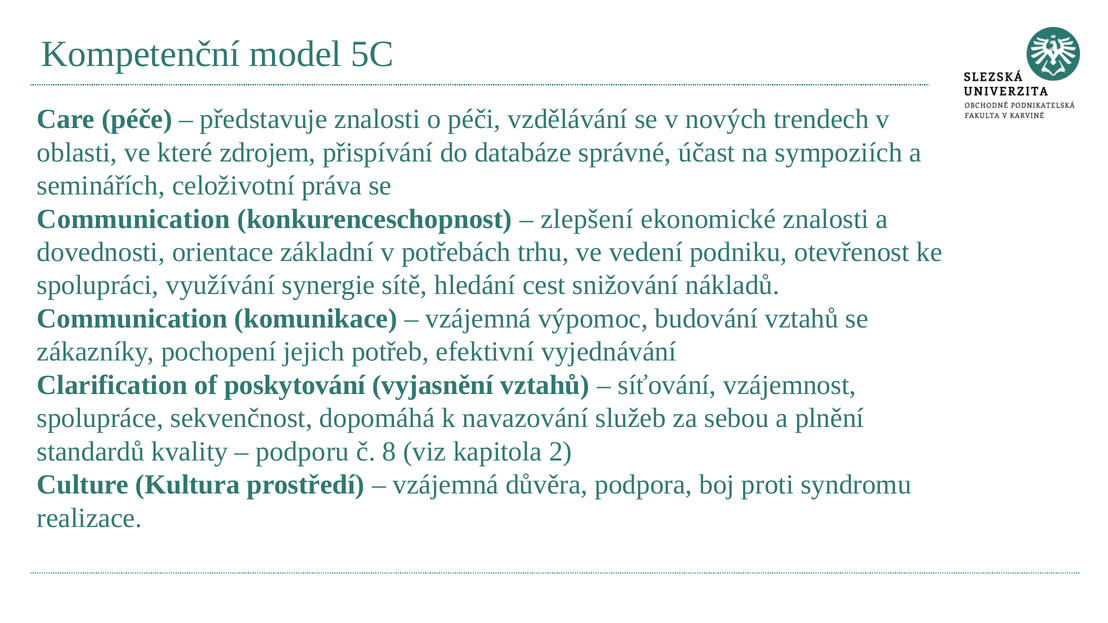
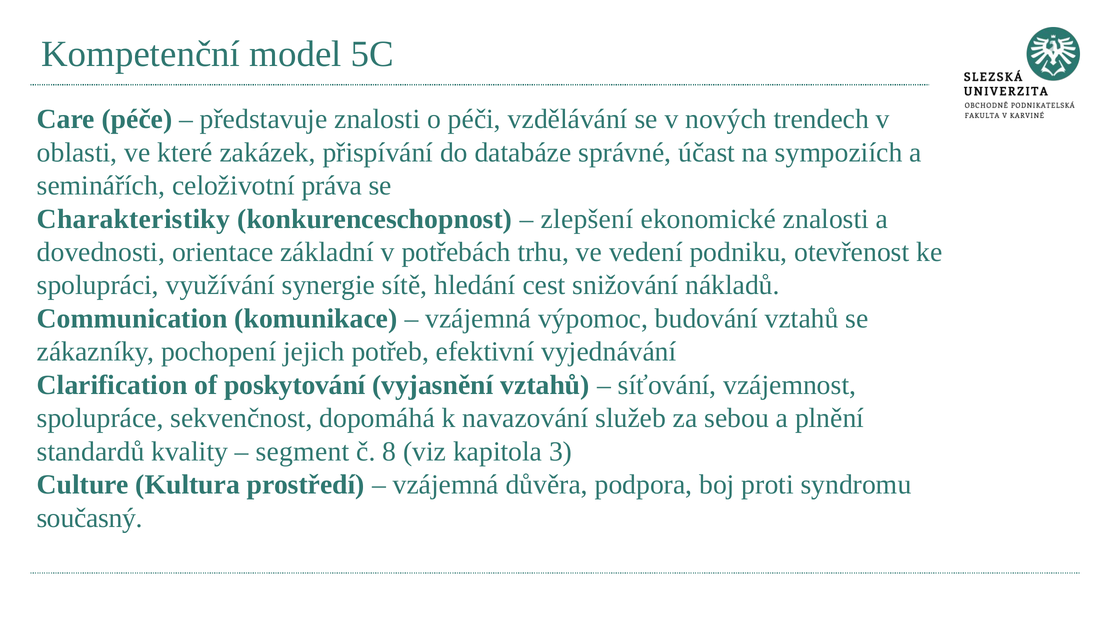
zdrojem: zdrojem -> zakázek
Communication at (134, 219): Communication -> Charakteristiky
podporu: podporu -> segment
2: 2 -> 3
realizace: realizace -> současný
